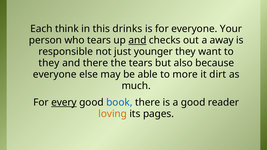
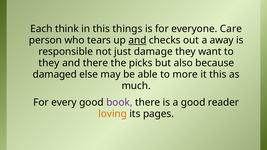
drinks: drinks -> things
Your: Your -> Care
younger: younger -> damage
the tears: tears -> picks
everyone at (55, 75): everyone -> damaged
it dirt: dirt -> this
every underline: present -> none
book colour: blue -> purple
